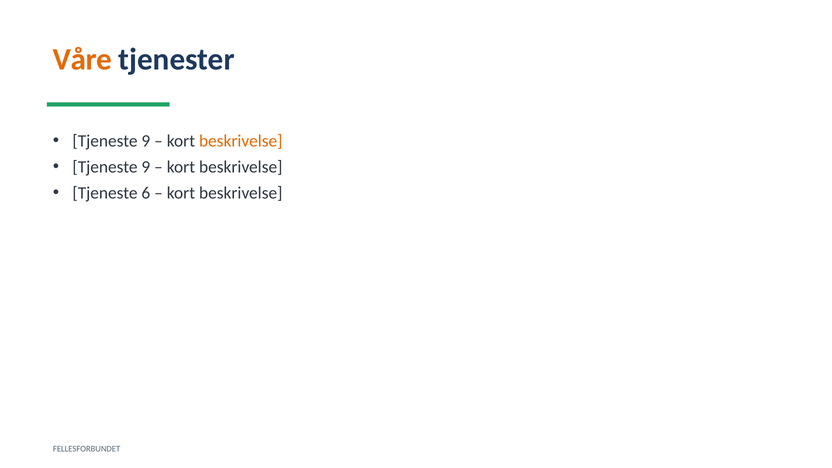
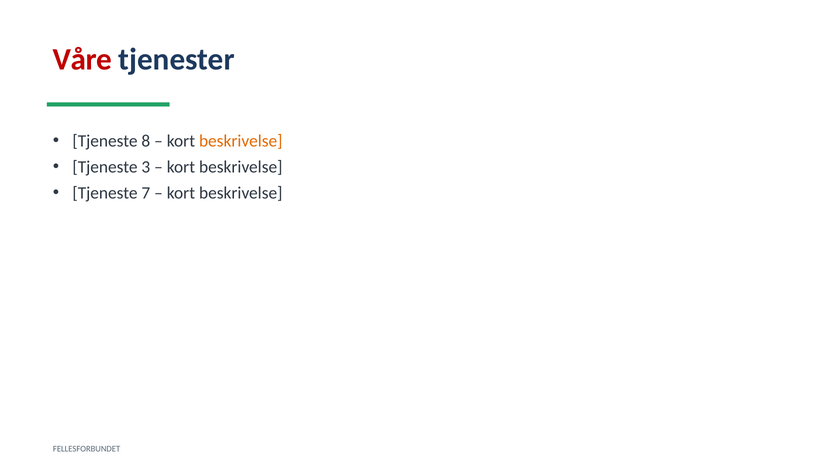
Våre colour: orange -> red
9 at (146, 141): 9 -> 8
9 at (146, 167): 9 -> 3
6: 6 -> 7
